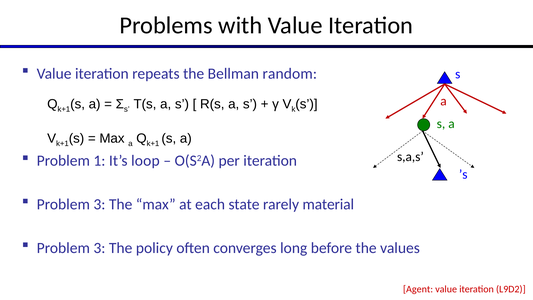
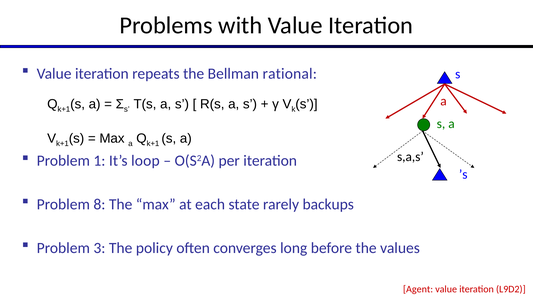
random: random -> rational
3 at (99, 204): 3 -> 8
material: material -> backups
